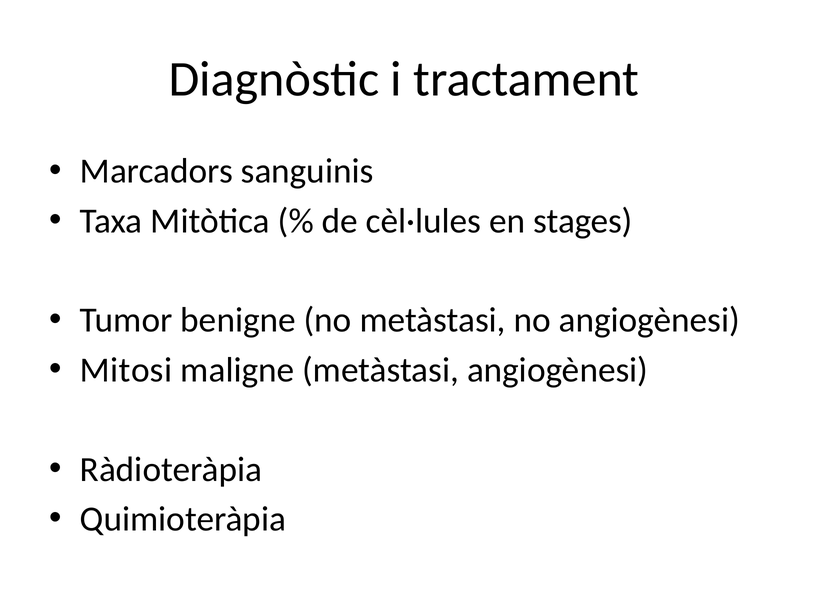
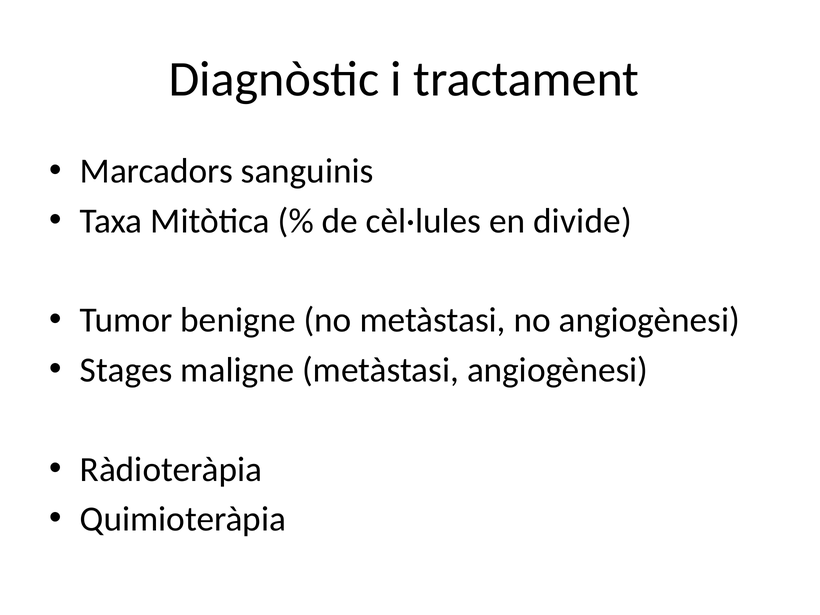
stages: stages -> divide
Mitosi: Mitosi -> Stages
